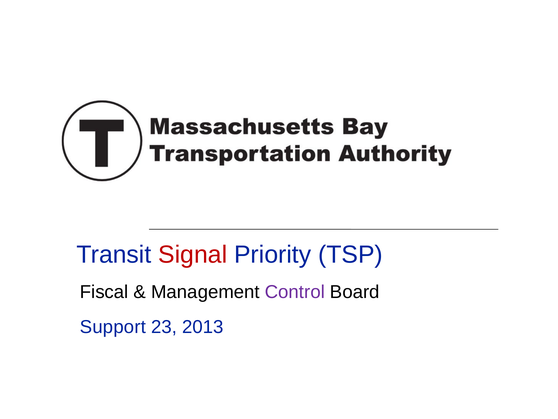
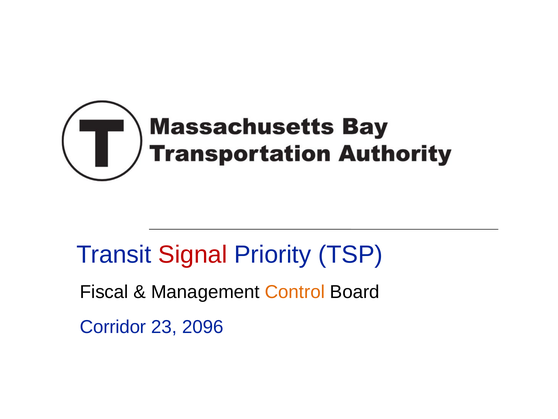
Control colour: purple -> orange
Support: Support -> Corridor
2013: 2013 -> 2096
